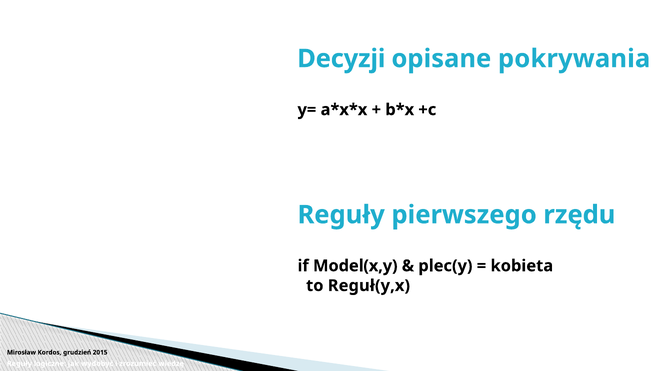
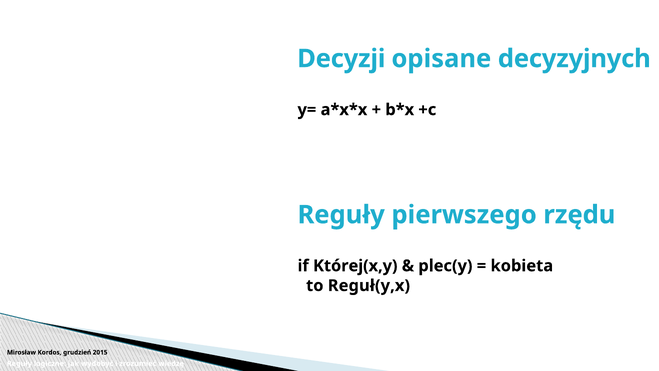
pokrywania: pokrywania -> decyzyjnych
Model(x,y: Model(x,y -> Której(x,y
